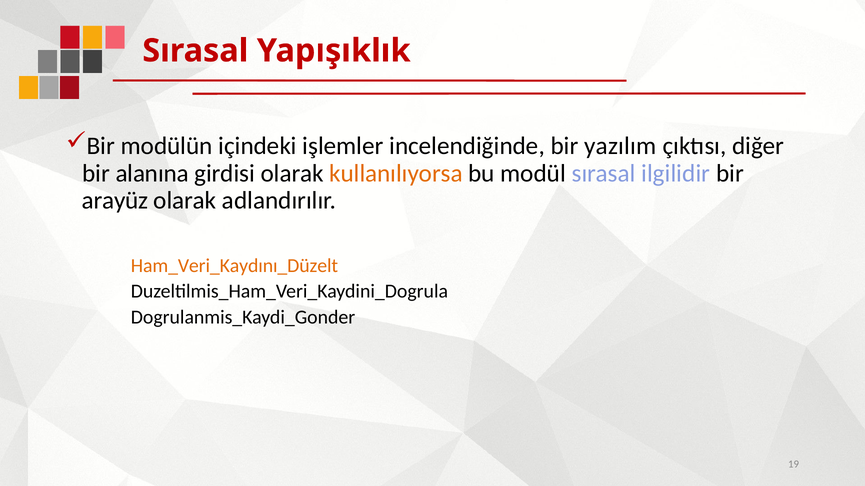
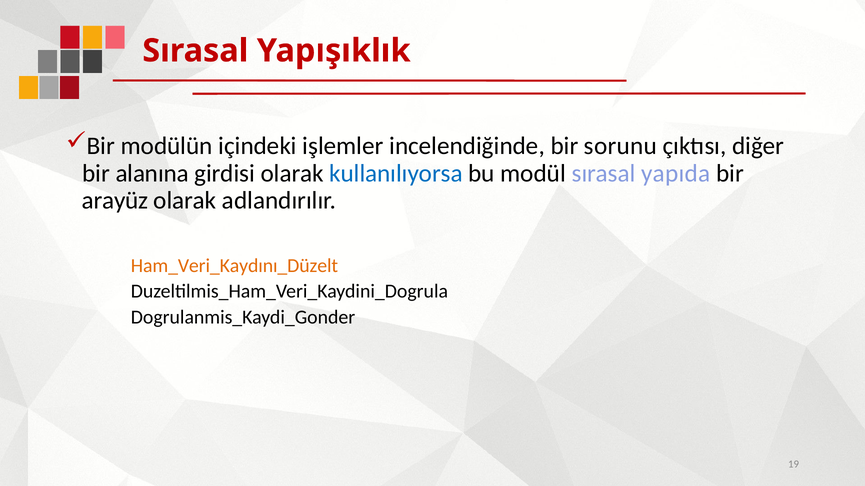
yazılım: yazılım -> sorunu
kullanılıyorsa colour: orange -> blue
ilgilidir: ilgilidir -> yapıda
